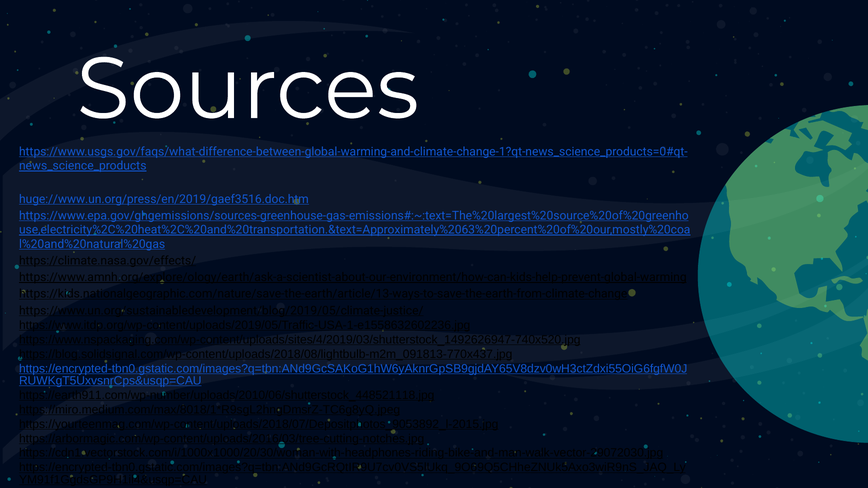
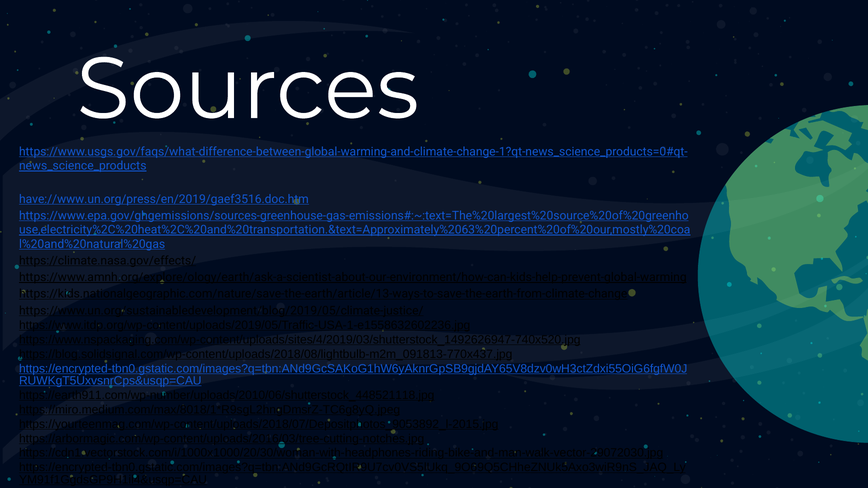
huge://www.un.org/press/en/2019/gaef3516.doc.htm: huge://www.un.org/press/en/2019/gaef3516.doc.htm -> have://www.un.org/press/en/2019/gaef3516.doc.htm
